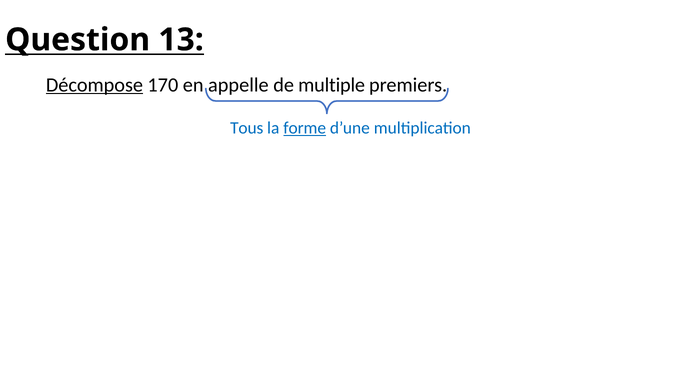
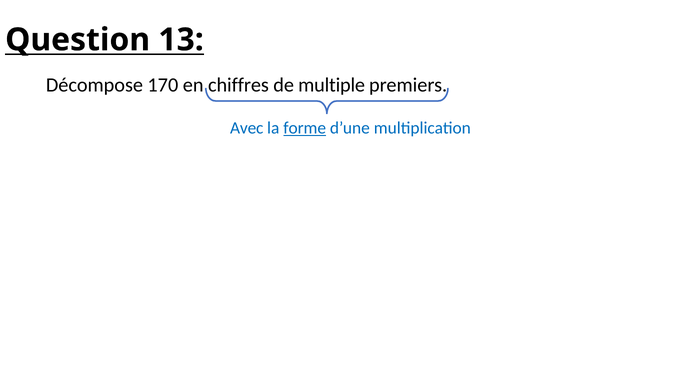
Décompose underline: present -> none
appelle: appelle -> chiffres
Tous: Tous -> Avec
